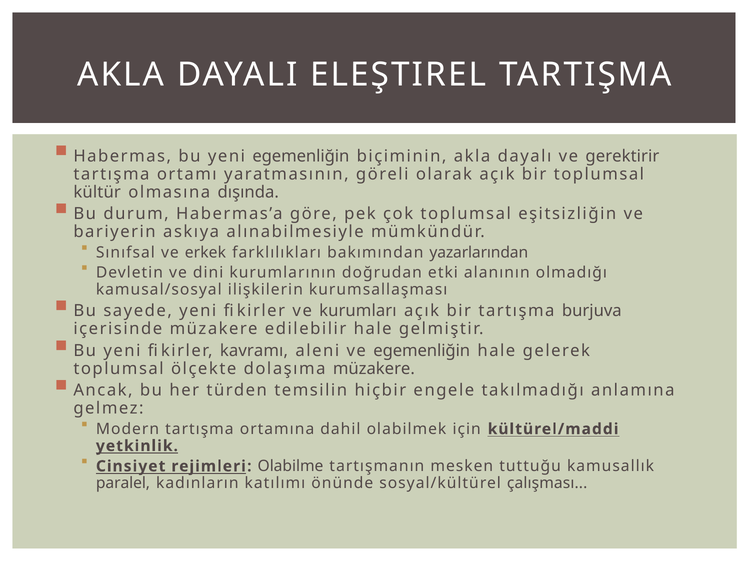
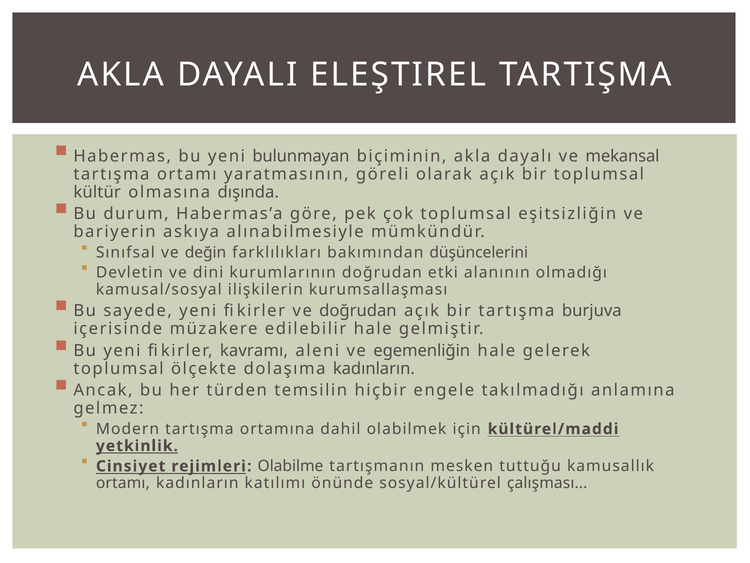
yeni egemenliğin: egemenliğin -> bulunmayan
gerektirir: gerektirir -> mekansal
erkek: erkek -> değin
yazarlarından: yazarlarından -> düşüncelerini
ve kurumları: kurumları -> doğrudan
dolaşıma müzakere: müzakere -> kadınların
paralel at (123, 483): paralel -> ortamı
